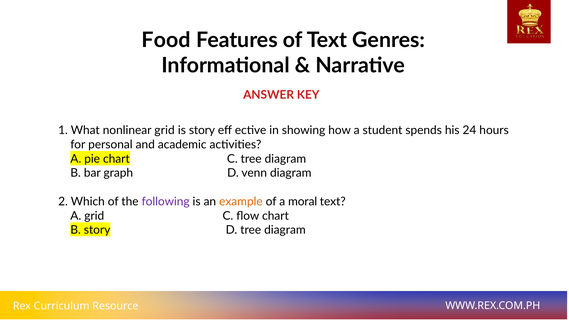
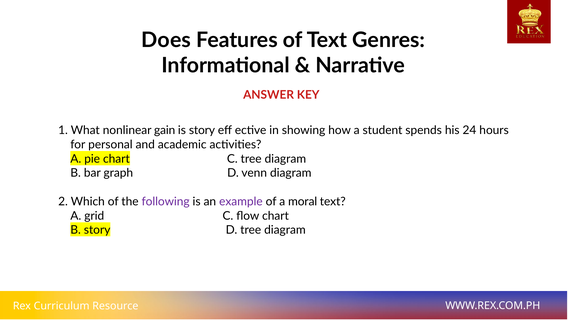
Food: Food -> Does
nonlinear grid: grid -> gain
example colour: orange -> purple
